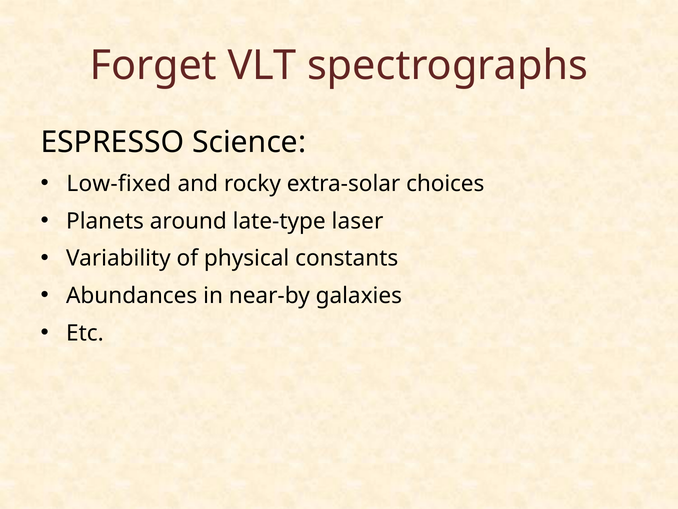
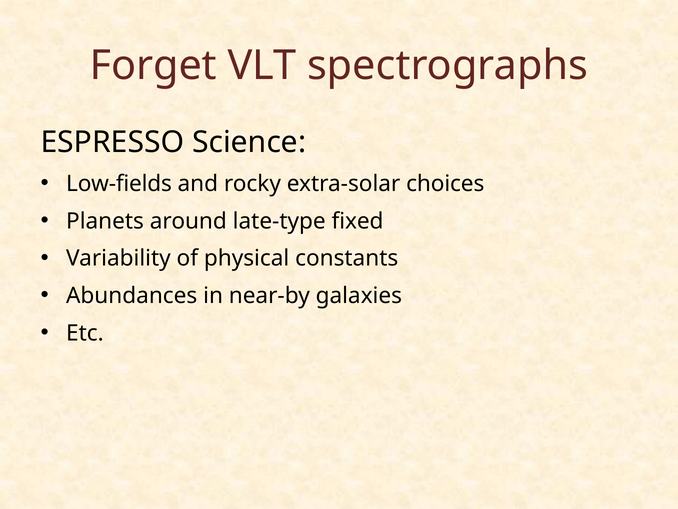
Low-fixed: Low-fixed -> Low-fields
laser: laser -> fixed
